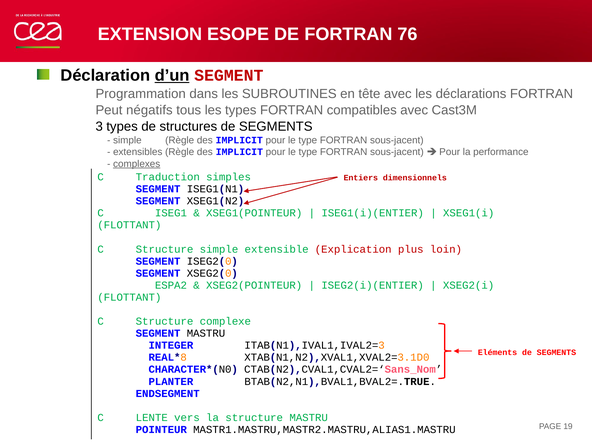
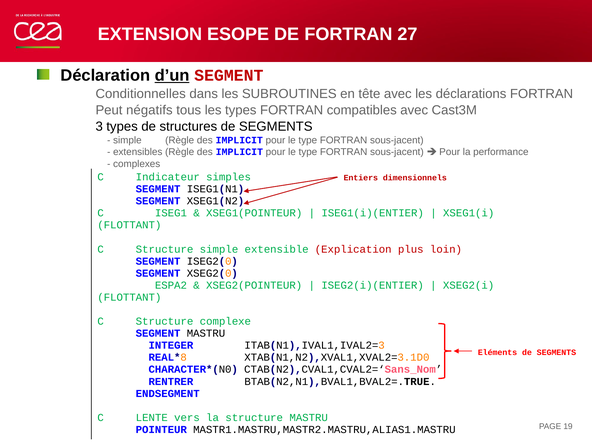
76: 76 -> 27
Programmation: Programmation -> Conditionnelles
complexes underline: present -> none
Traduction: Traduction -> Indicateur
PLANTER: PLANTER -> RENTRER
